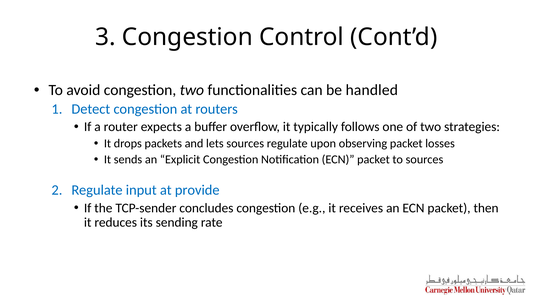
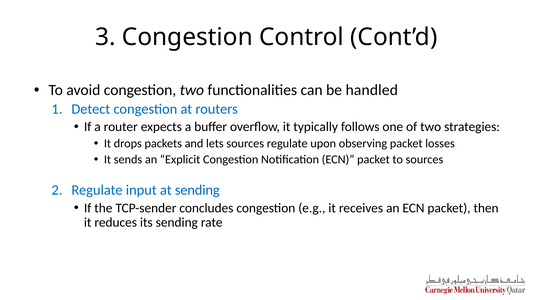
at provide: provide -> sending
